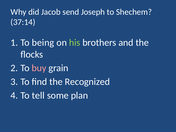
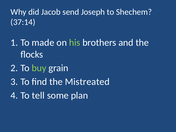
being: being -> made
buy colour: pink -> light green
Recognized: Recognized -> Mistreated
